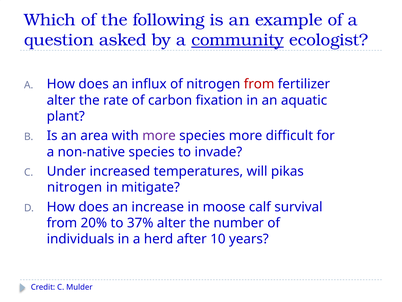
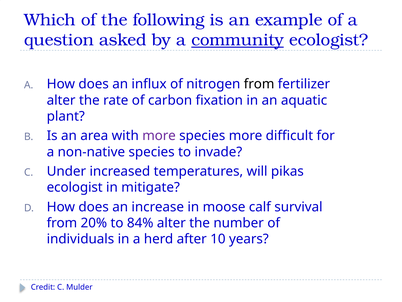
from at (259, 84) colour: red -> black
nitrogen at (75, 187): nitrogen -> ecologist
37%: 37% -> 84%
